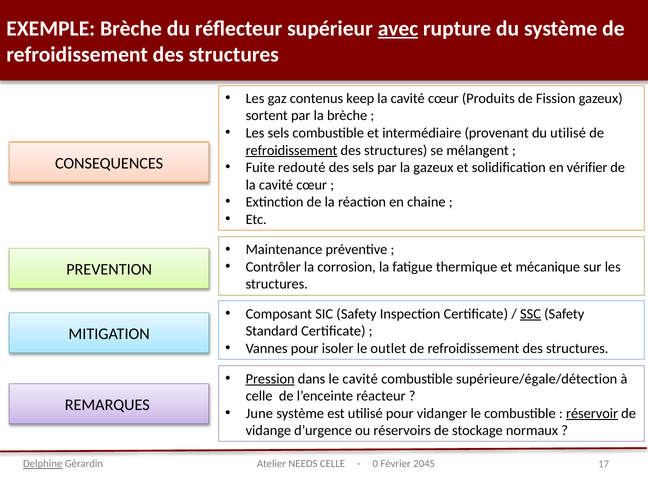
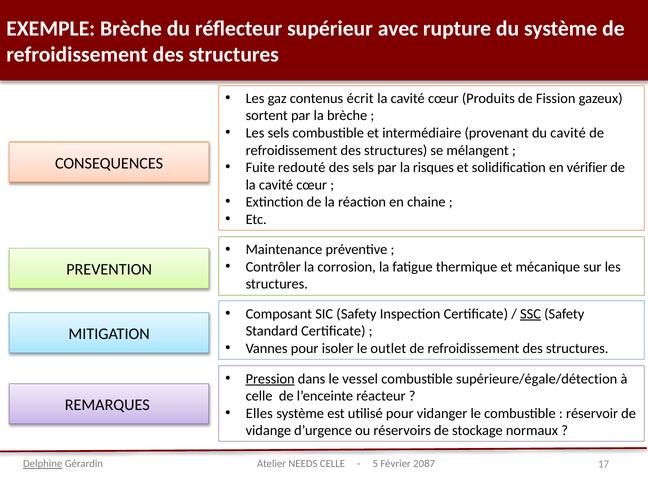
avec underline: present -> none
keep: keep -> écrit
du utilisé: utilisé -> cavité
refroidissement at (292, 150) underline: present -> none
la gazeux: gazeux -> risques
le cavité: cavité -> vessel
June: June -> Elles
réservoir underline: present -> none
0: 0 -> 5
2045: 2045 -> 2087
